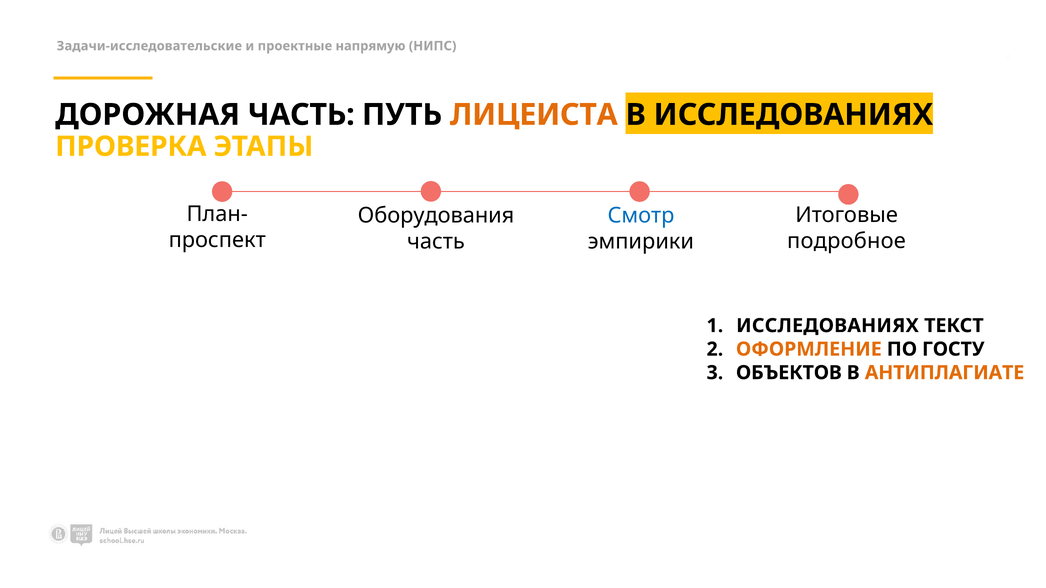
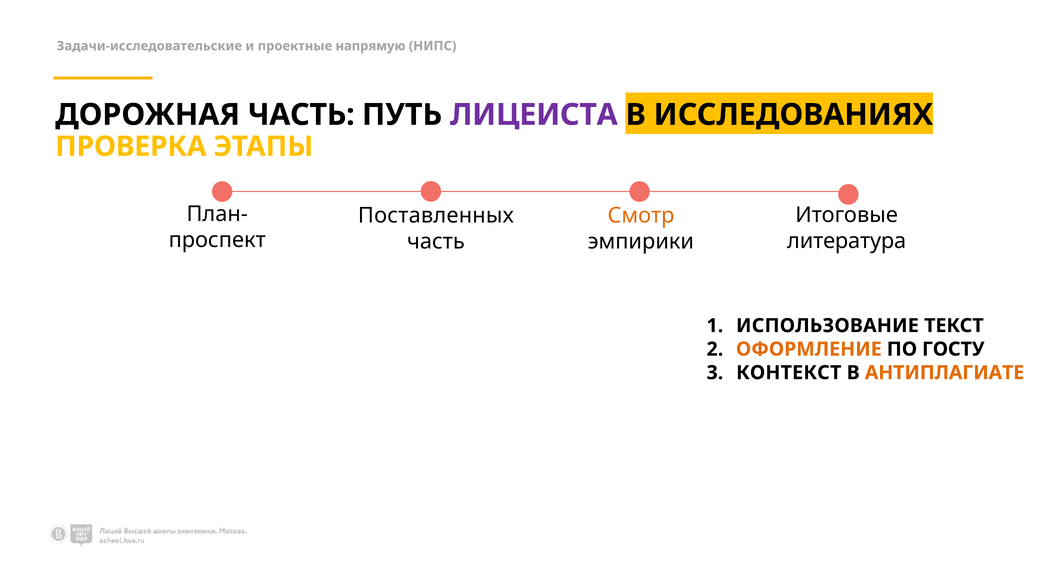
ЛИЦЕИСТА colour: orange -> purple
Оборудования: Оборудования -> Поставленных
Смотр colour: blue -> orange
подробное: подробное -> литература
ИССЛЕДОВАНИЯХ at (827, 326): ИССЛЕДОВАНИЯХ -> ИСПОЛЬЗОВАНИЕ
ОБЪЕКТОВ: ОБЪЕКТОВ -> КОНТЕКСТ
